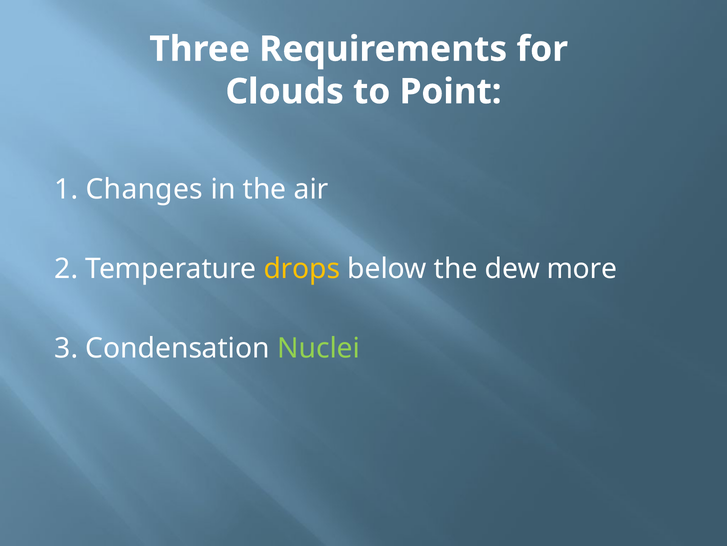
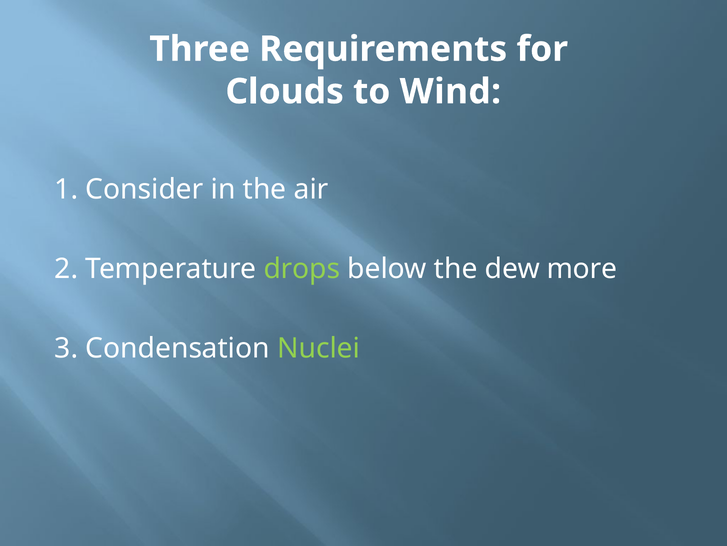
Point: Point -> Wind
Changes: Changes -> Consider
drops colour: yellow -> light green
